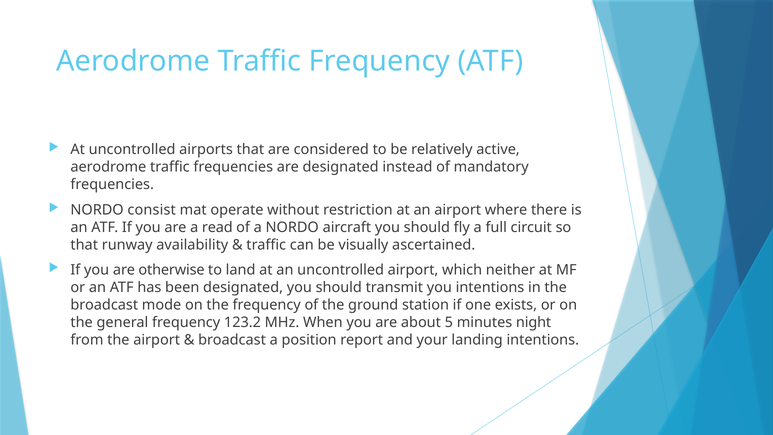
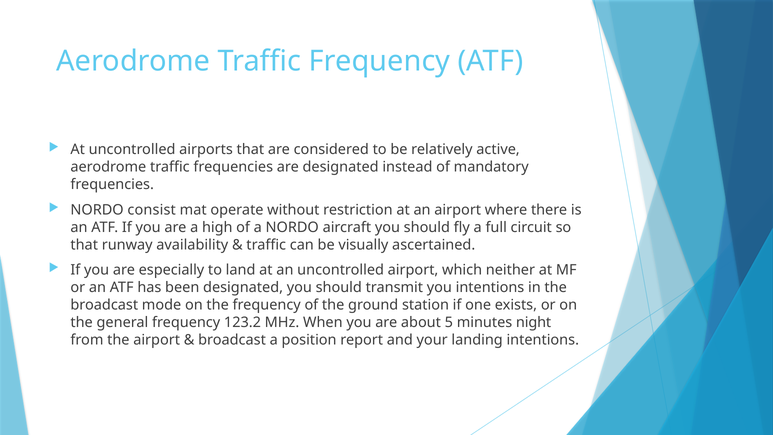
read: read -> high
otherwise: otherwise -> especially
